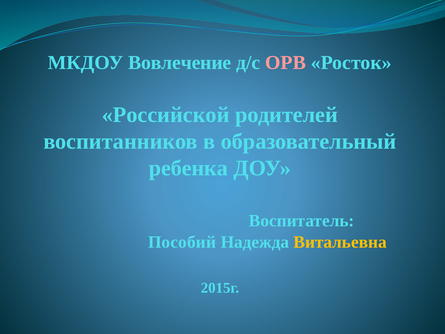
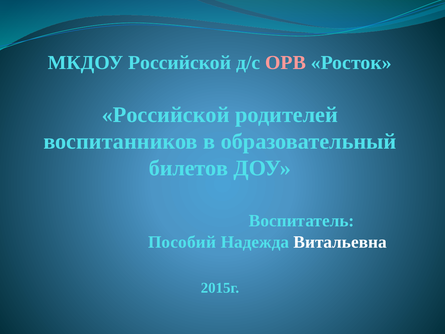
МКДОУ Вовлечение: Вовлечение -> Российской
ребенка: ребенка -> билетов
Витальевна colour: yellow -> white
